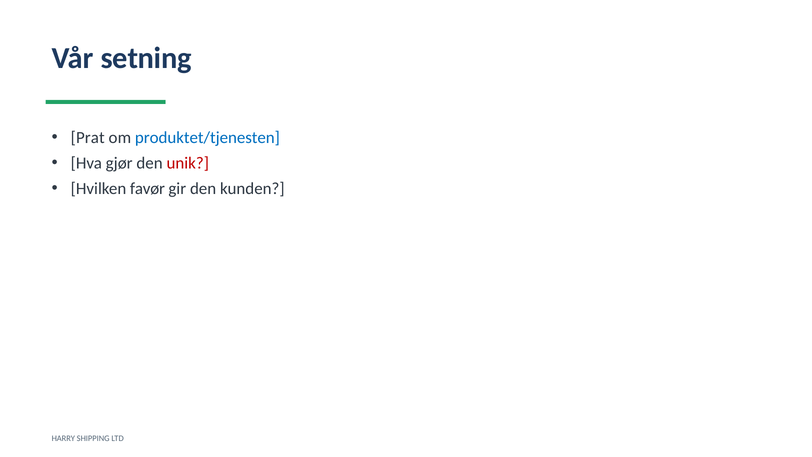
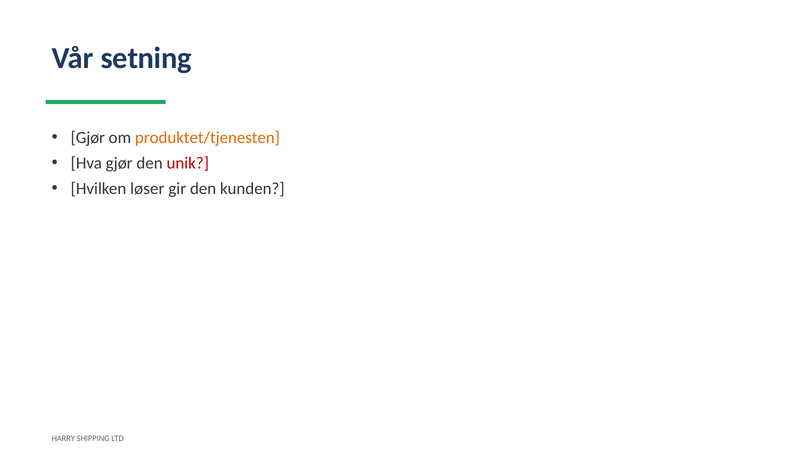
Prat at (88, 138): Prat -> Gjør
produktet/tjenesten colour: blue -> orange
favør: favør -> løser
